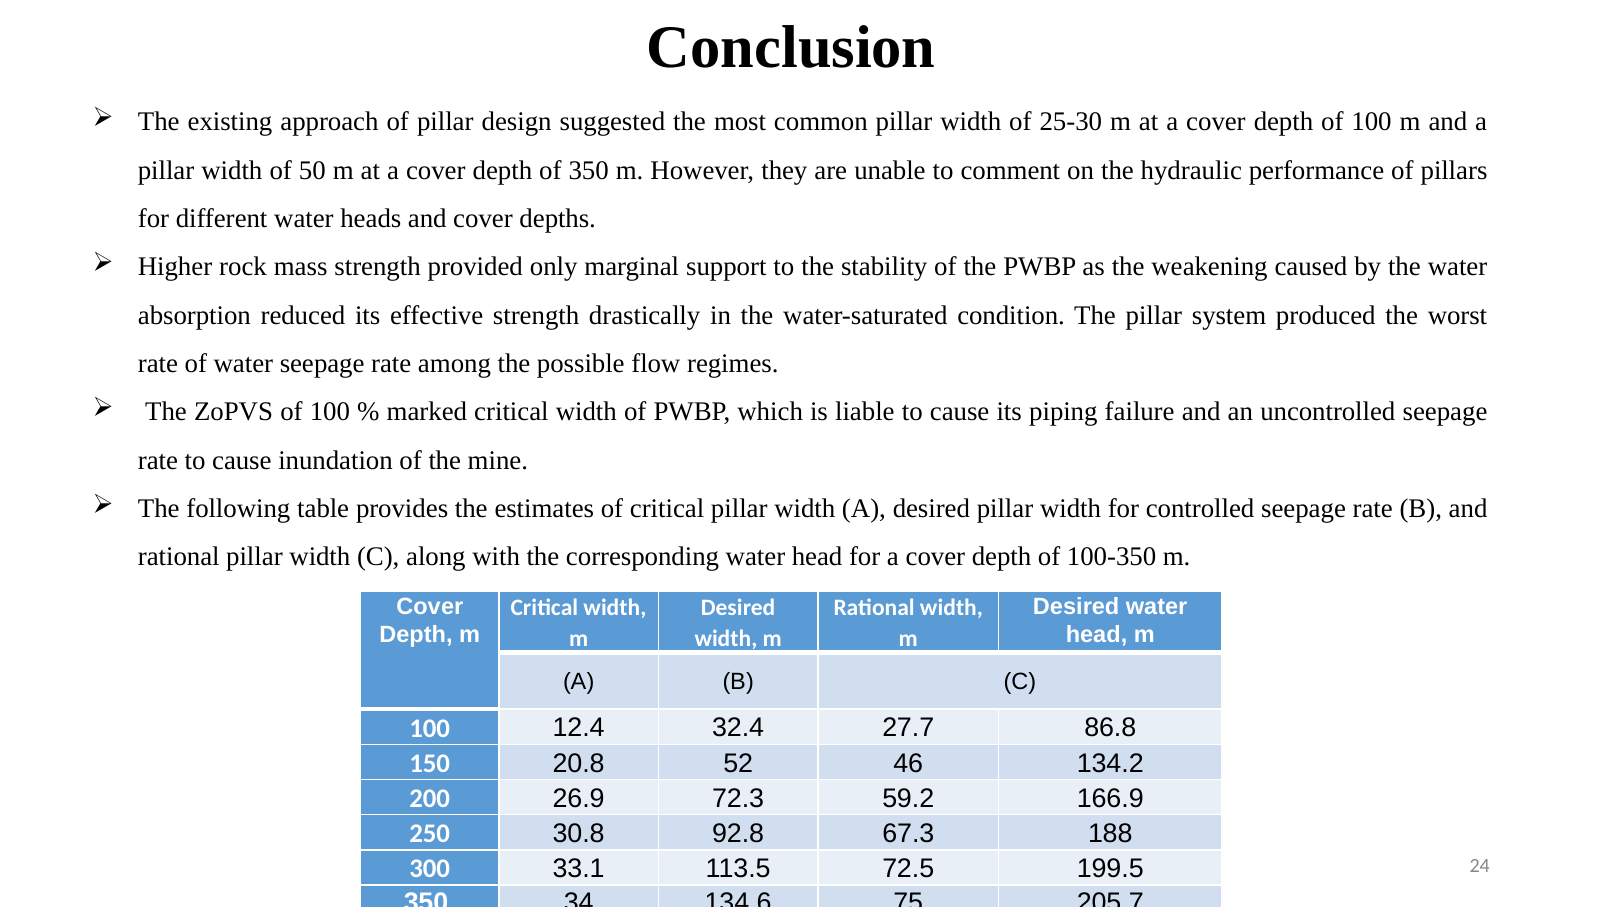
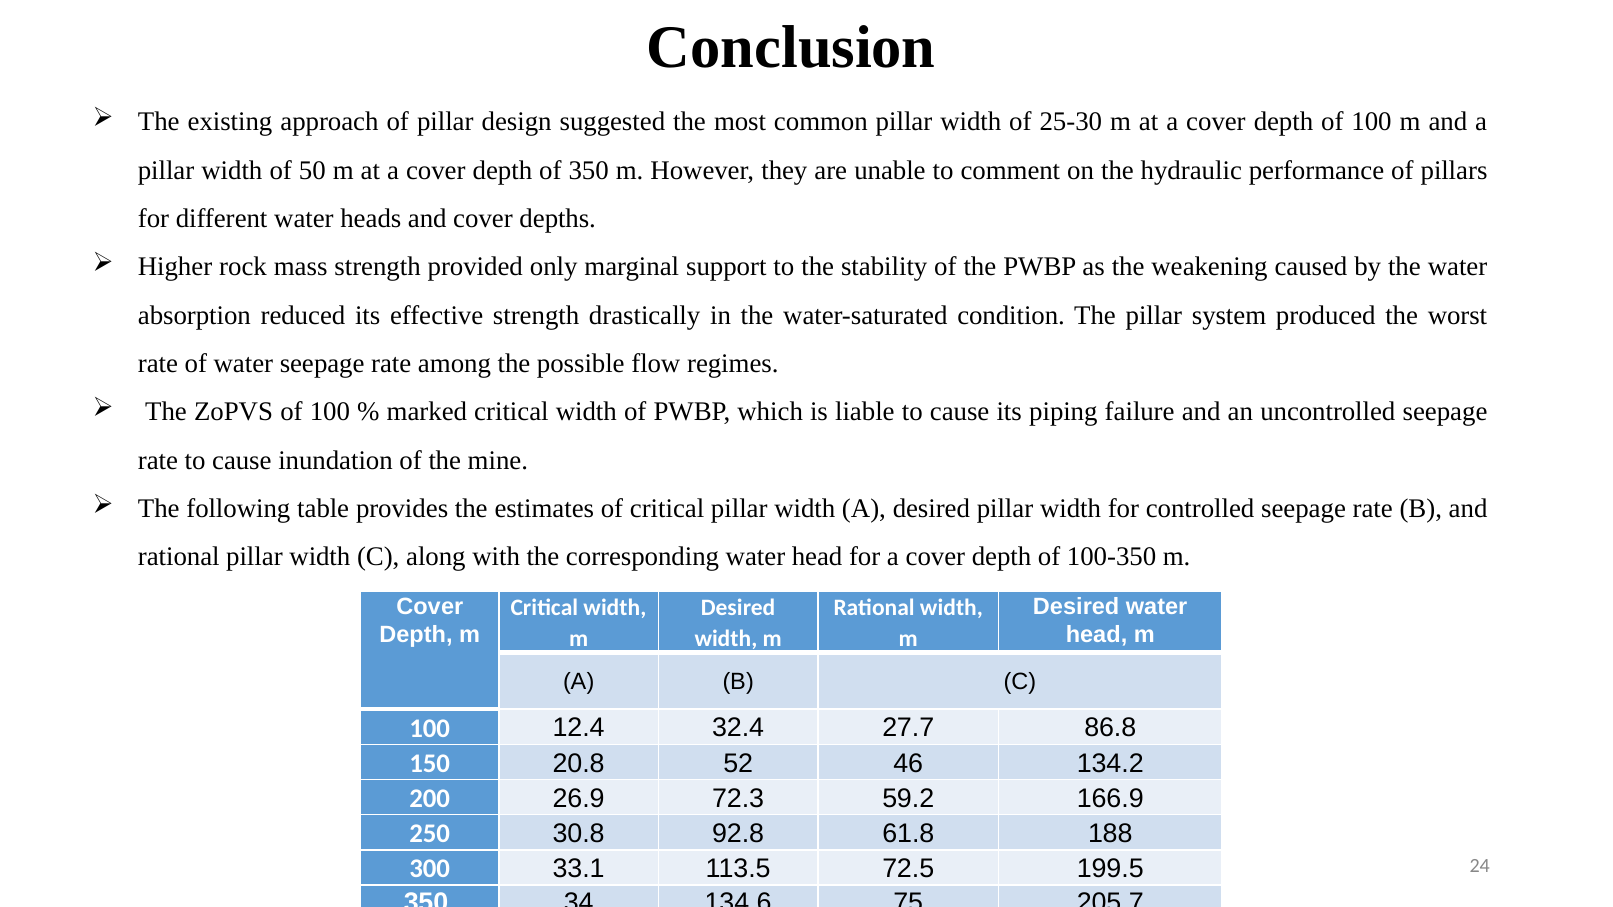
67.3: 67.3 -> 61.8
